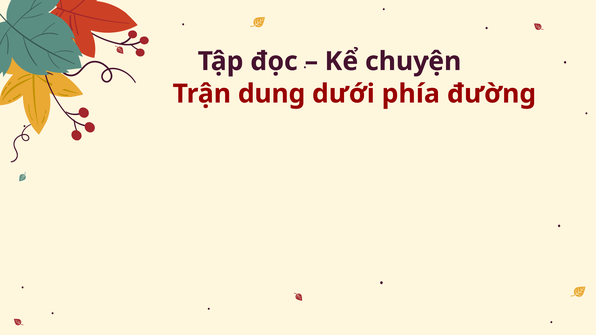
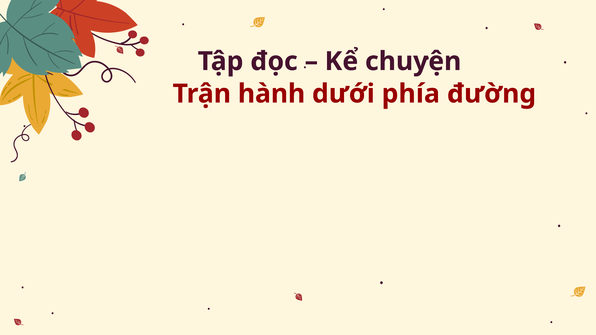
dung: dung -> hành
